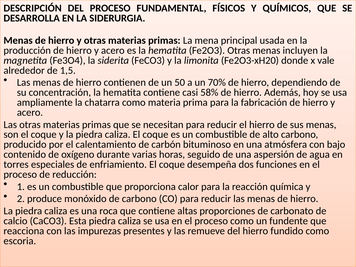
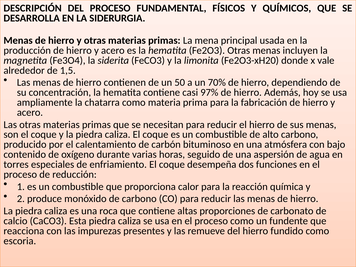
58%: 58% -> 97%
